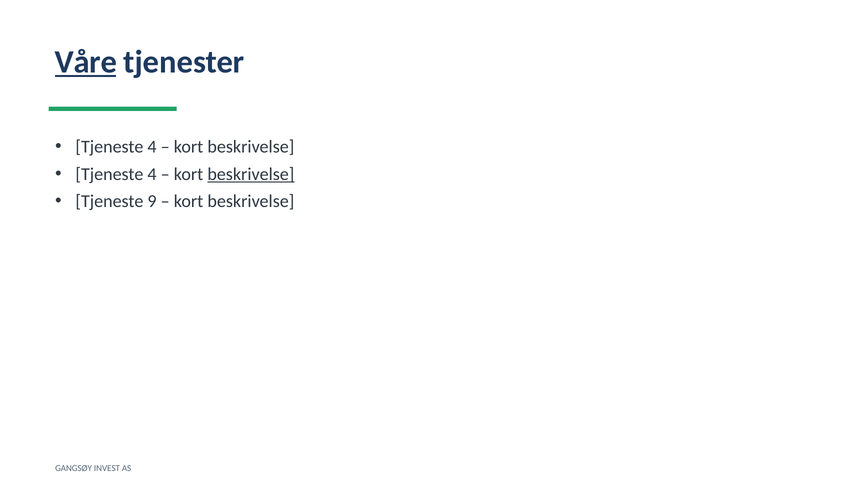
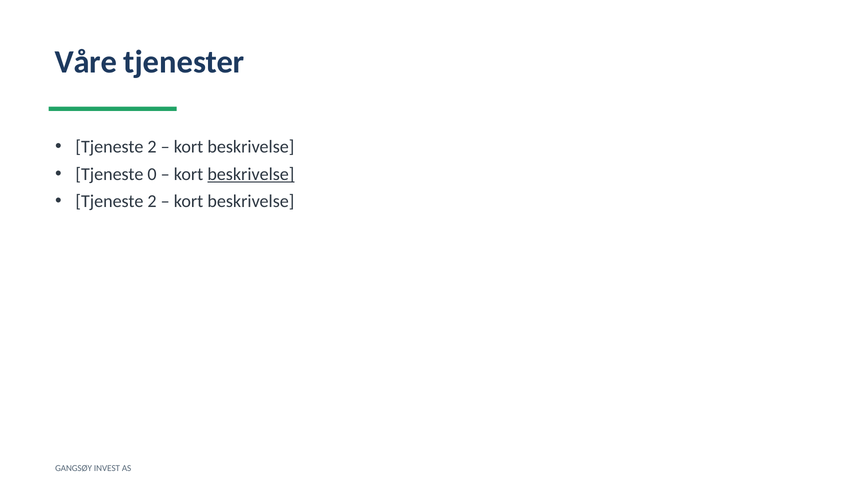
Våre underline: present -> none
4 at (152, 147): 4 -> 2
4 at (152, 174): 4 -> 0
9 at (152, 201): 9 -> 2
